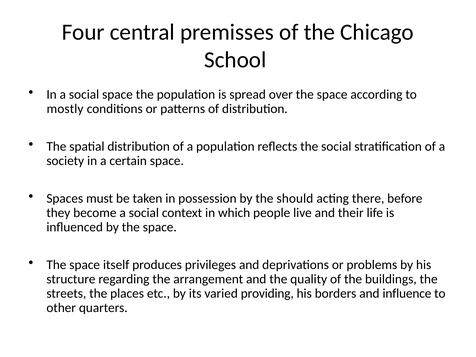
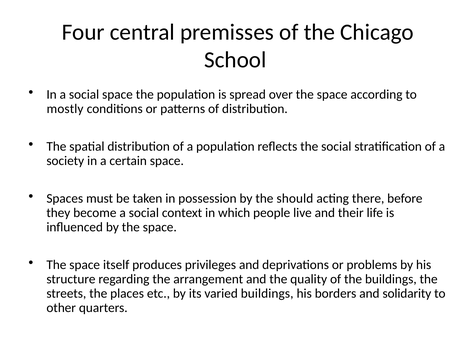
varied providing: providing -> buildings
influence: influence -> solidarity
